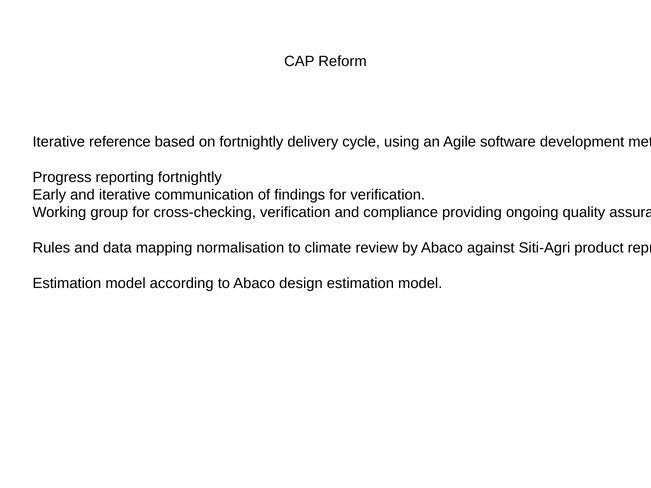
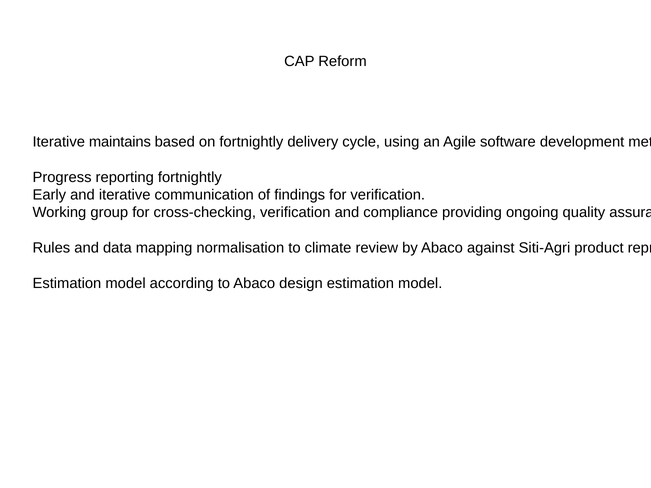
reference: reference -> maintains
